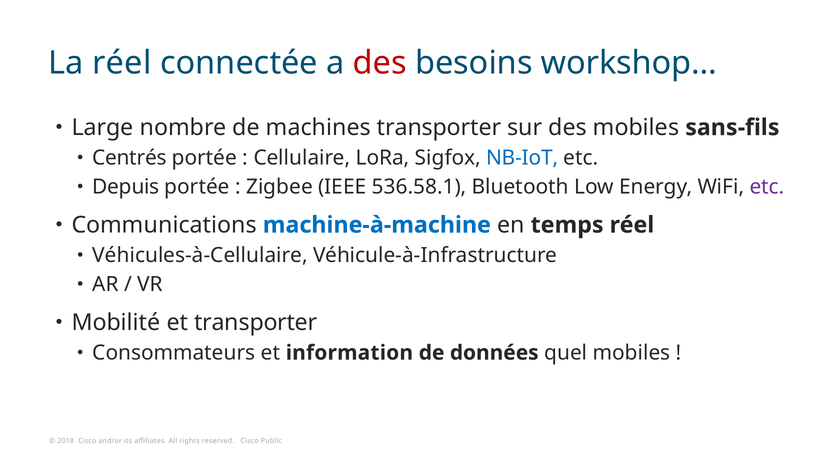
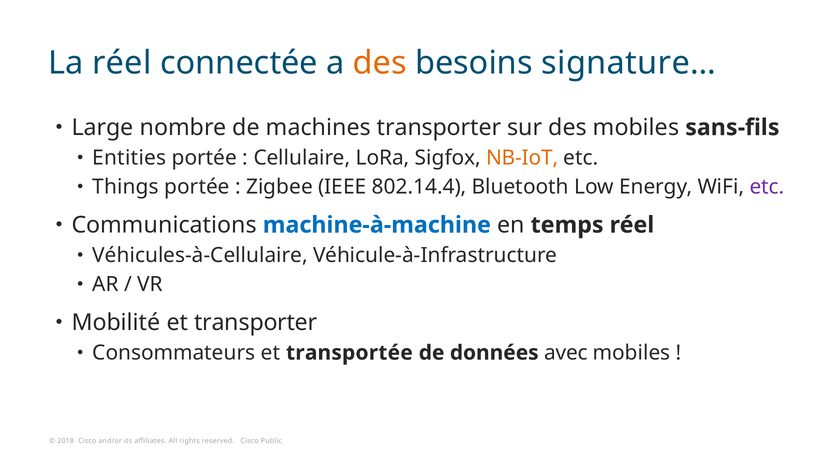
des at (380, 63) colour: red -> orange
workshop…: workshop… -> signature…
Centrés: Centrés -> Entities
NB-IoT colour: blue -> orange
Depuis: Depuis -> Things
536.58.1: 536.58.1 -> 802.14.4
information: information -> transportée
quel: quel -> avec
